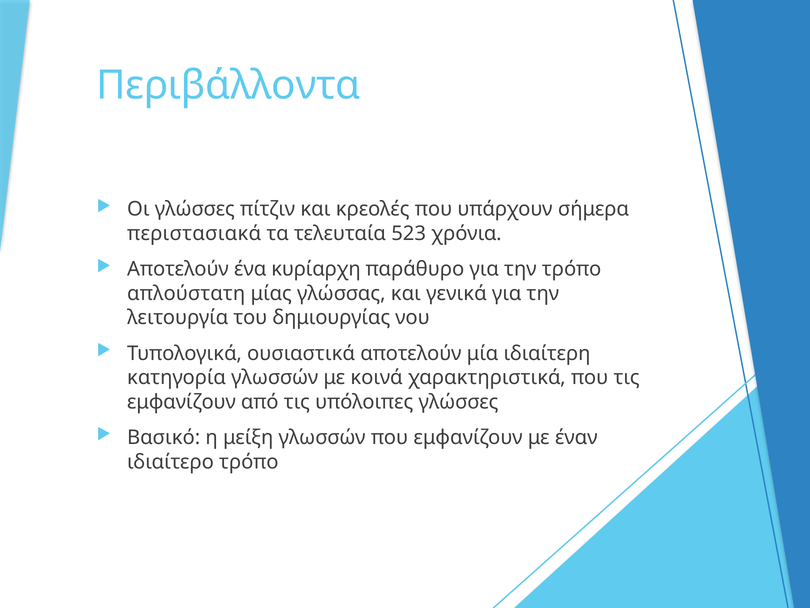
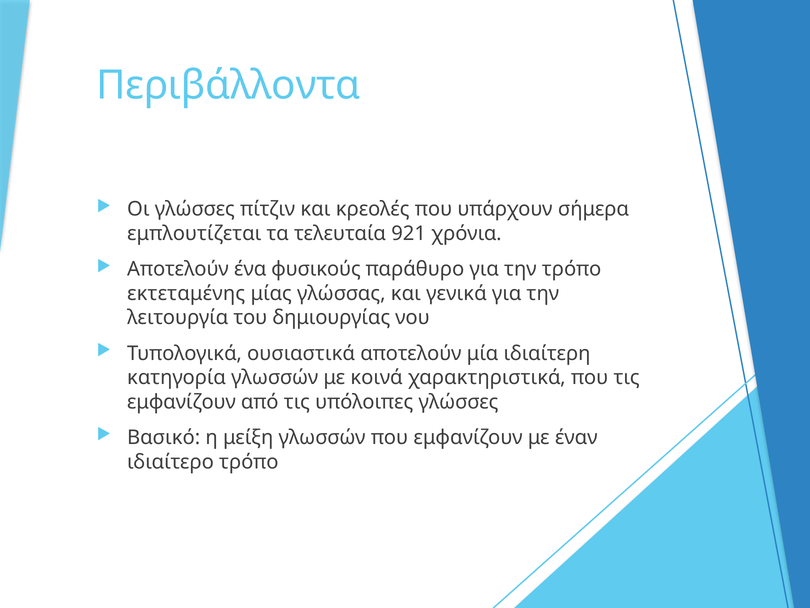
περιστασιακά: περιστασιακά -> εμπλουτίζεται
523: 523 -> 921
κυρίαρχη: κυρίαρχη -> φυσικούς
απλούστατη: απλούστατη -> εκτεταμένης
